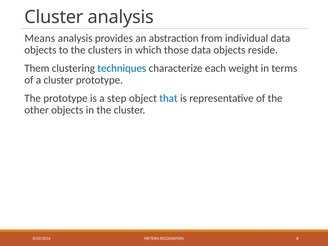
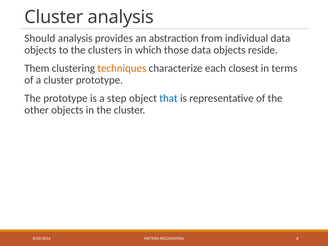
Means: Means -> Should
techniques colour: blue -> orange
weight: weight -> closest
